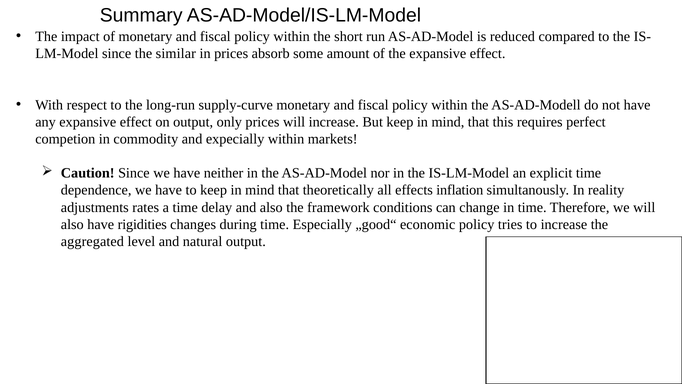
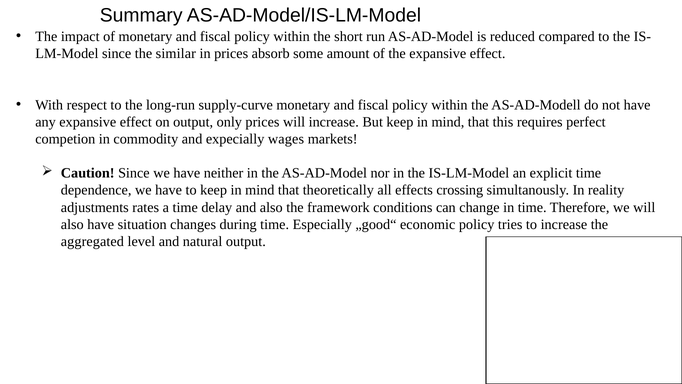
expecially within: within -> wages
inflation: inflation -> crossing
rigidities: rigidities -> situation
